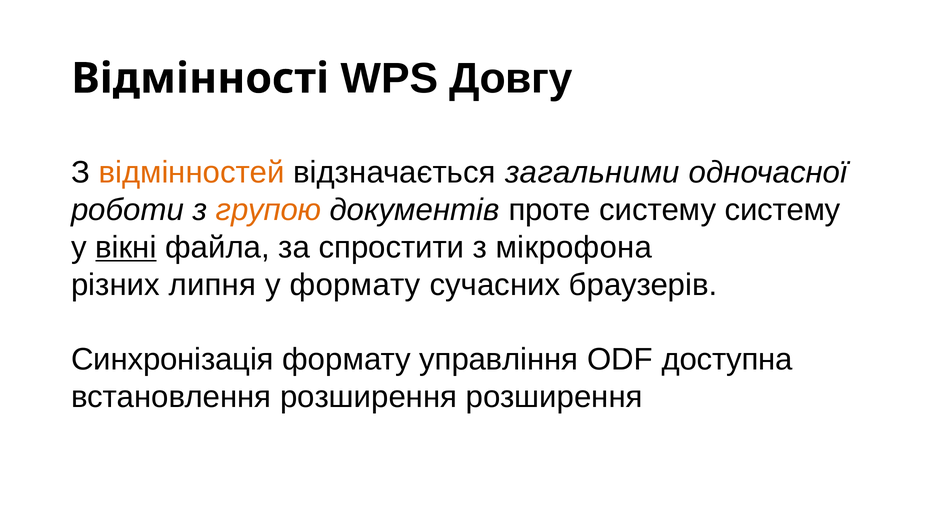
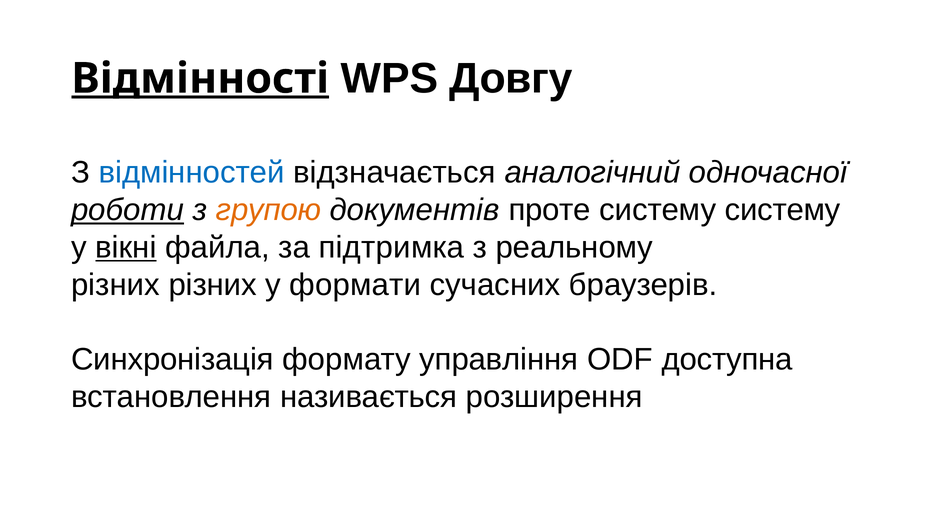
Відмінності underline: none -> present
відмінностей colour: orange -> blue
загальними: загальними -> аналогічний
роботи underline: none -> present
спростити: спростити -> підтримка
мікрофона: мікрофона -> реальному
різних липня: липня -> різних
у формату: формату -> формати
встановлення розширення: розширення -> називається
